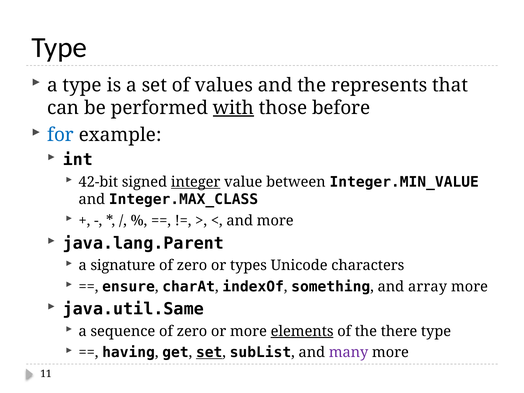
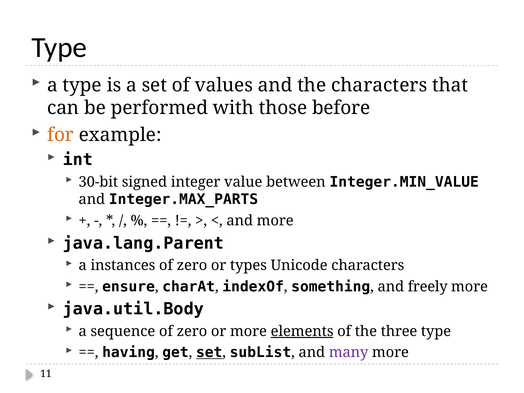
the represents: represents -> characters
with underline: present -> none
for colour: blue -> orange
42-bit: 42-bit -> 30-bit
integer underline: present -> none
Integer.MAX_CLASS: Integer.MAX_CLASS -> Integer.MAX_PARTS
signature: signature -> instances
array: array -> freely
java.util.Same: java.util.Same -> java.util.Body
there: there -> three
